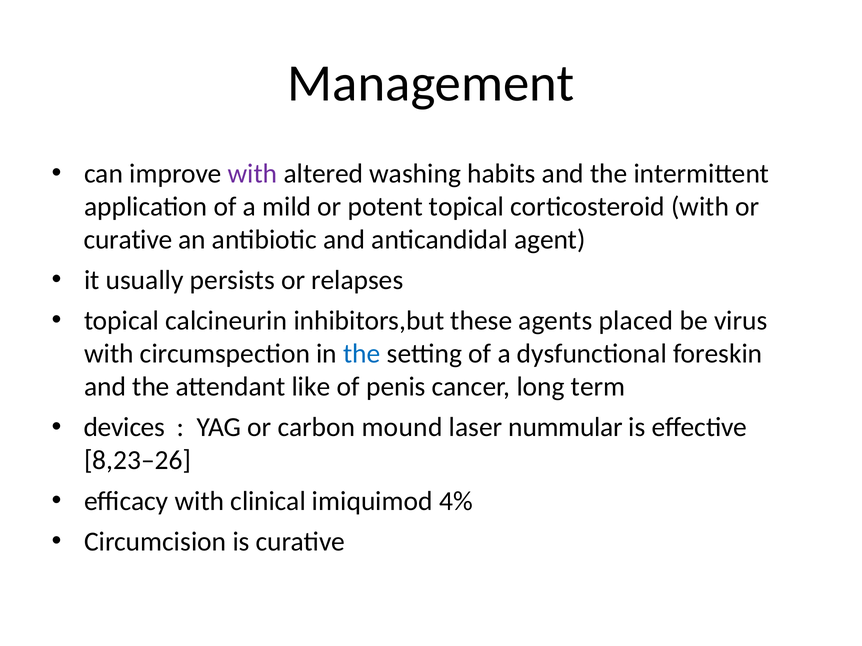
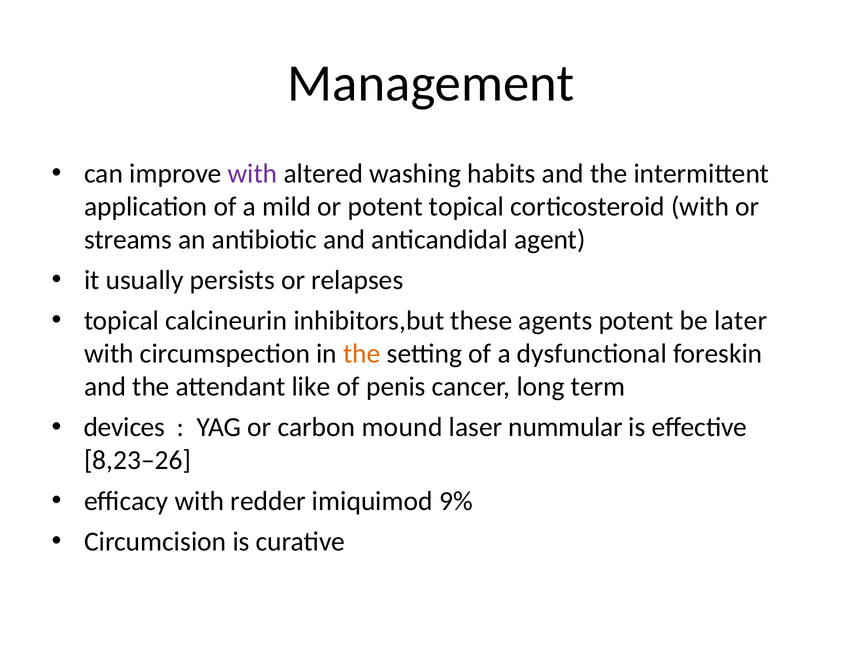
curative at (128, 240): curative -> streams
agents placed: placed -> potent
virus: virus -> later
the at (362, 354) colour: blue -> orange
clinical: clinical -> redder
4%: 4% -> 9%
